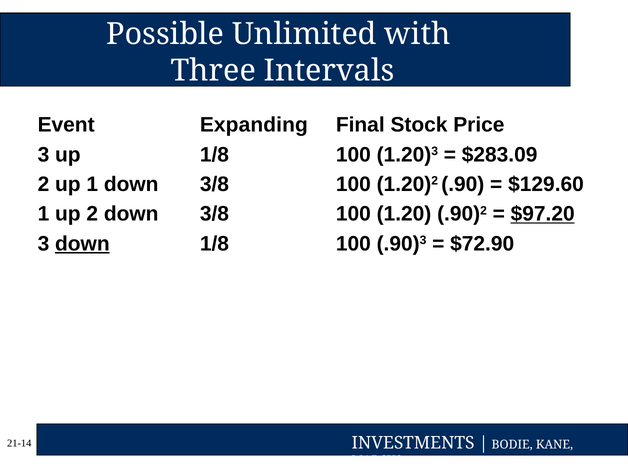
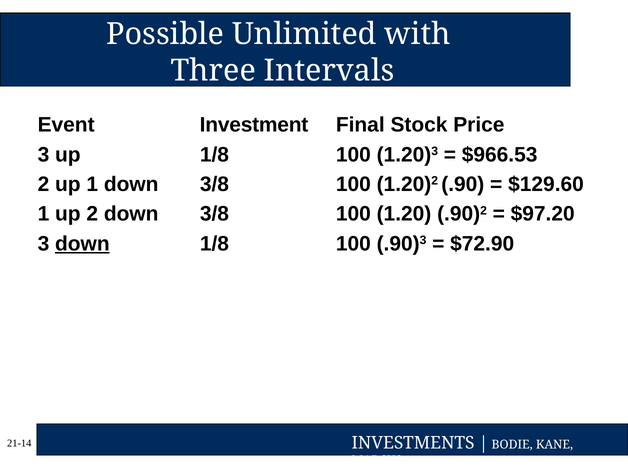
Expanding: Expanding -> Investment
$283.09: $283.09 -> $966.53
$97.20 underline: present -> none
